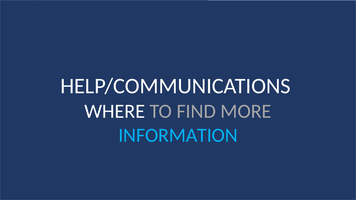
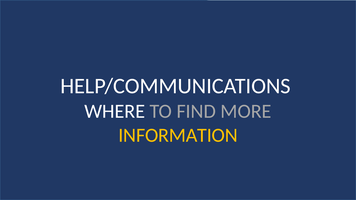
INFORMATION colour: light blue -> yellow
